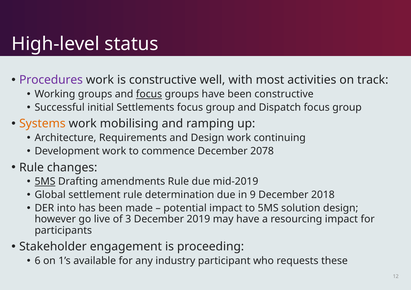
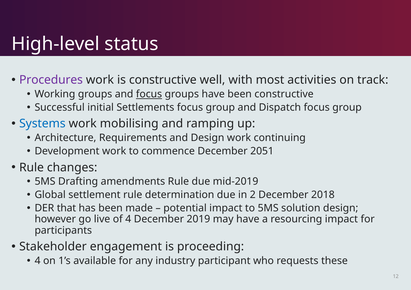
Systems colour: orange -> blue
2078: 2078 -> 2051
5MS at (45, 182) underline: present -> none
9: 9 -> 2
into: into -> that
of 3: 3 -> 4
6 at (38, 261): 6 -> 4
